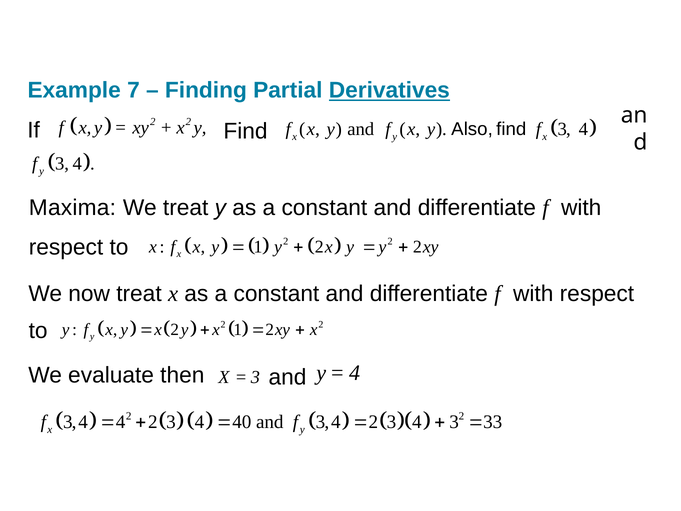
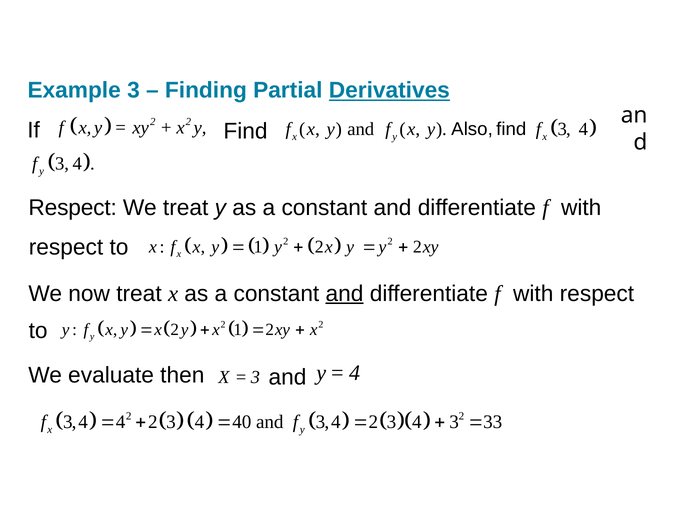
Example 7: 7 -> 3
Maxima at (72, 208): Maxima -> Respect
and at (344, 293) underline: none -> present
